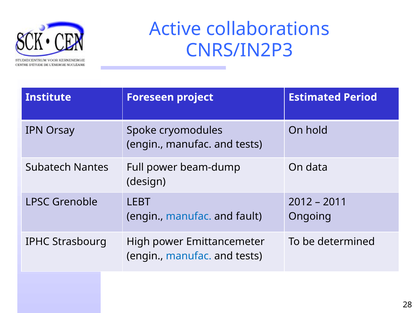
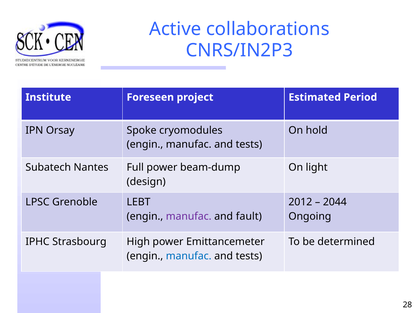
data: data -> light
2011: 2011 -> 2044
manufac at (189, 216) colour: blue -> purple
